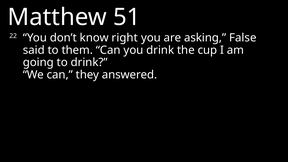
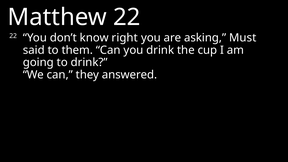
Matthew 51: 51 -> 22
False: False -> Must
